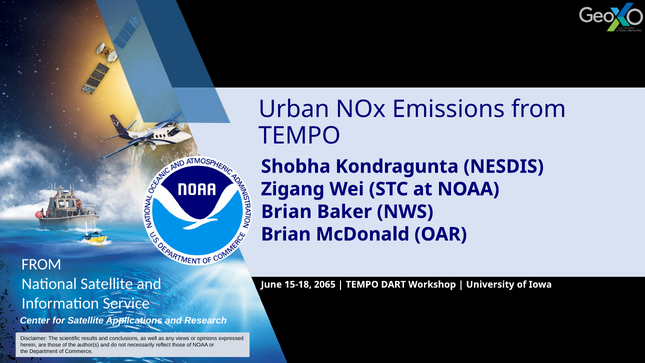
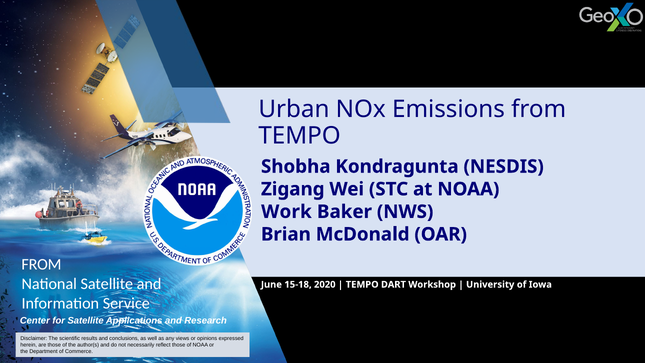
Brian at (286, 212): Brian -> Work
2065: 2065 -> 2020
